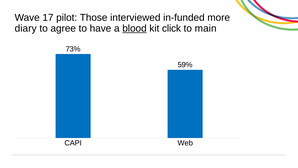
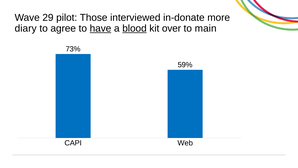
17: 17 -> 29
in-funded: in-funded -> in-donate
have underline: none -> present
click: click -> over
